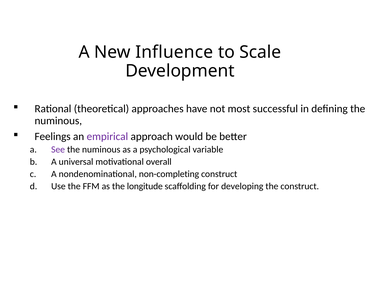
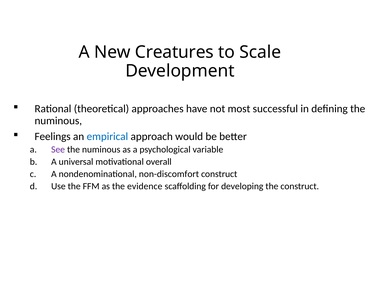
Influence: Influence -> Creatures
empirical colour: purple -> blue
non-completing: non-completing -> non-discomfort
longitude: longitude -> evidence
